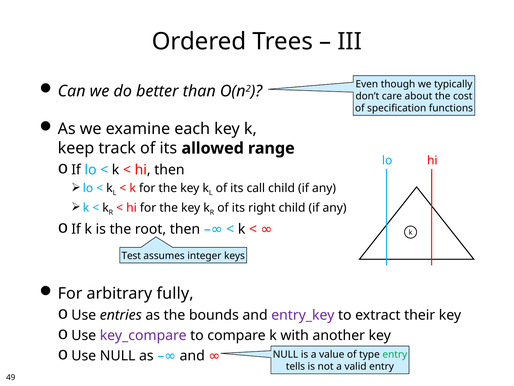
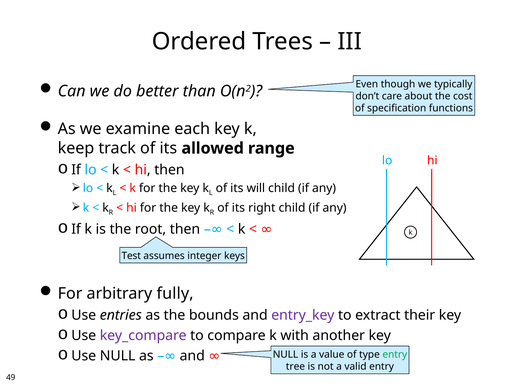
call: call -> will
tells: tells -> tree
